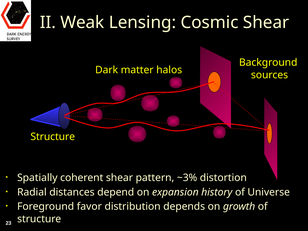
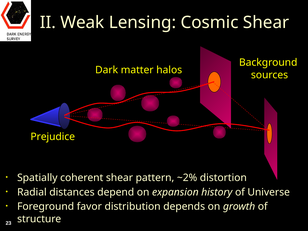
Structure at (53, 137): Structure -> Prejudice
~3%: ~3% -> ~2%
